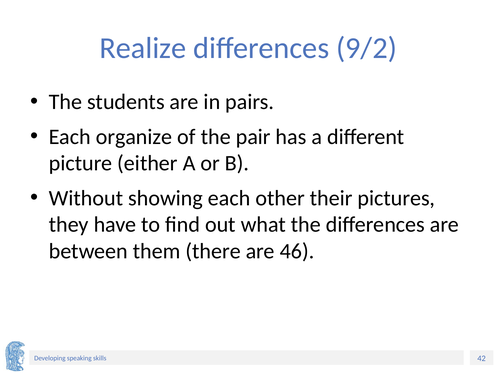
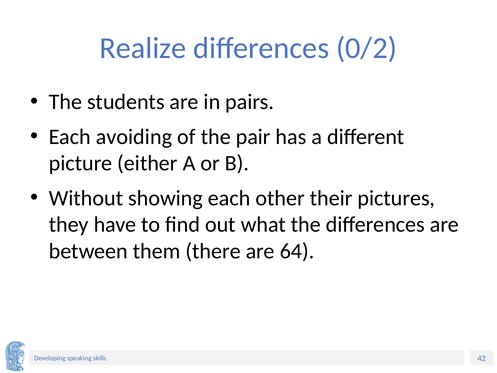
9/2: 9/2 -> 0/2
organize: organize -> avoiding
46: 46 -> 64
